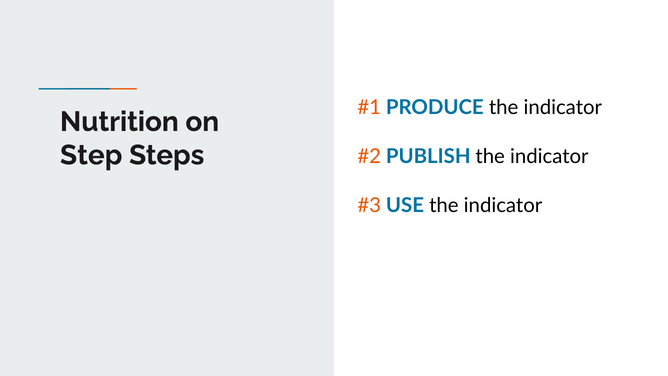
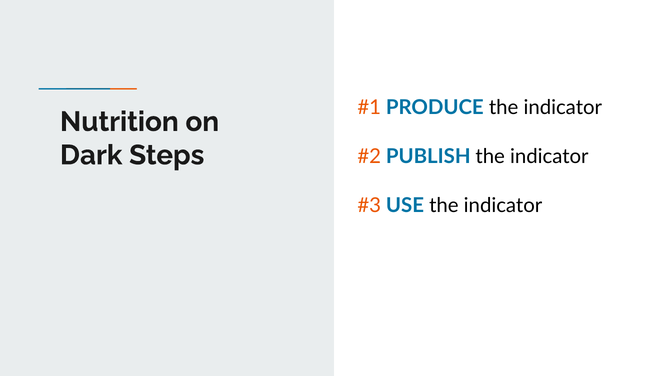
Step: Step -> Dark
